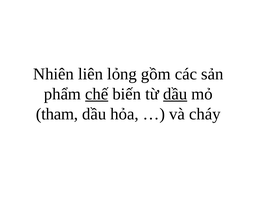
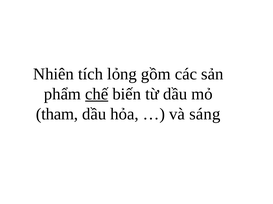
liên: liên -> tích
dầu at (175, 94) underline: present -> none
cháy: cháy -> sáng
